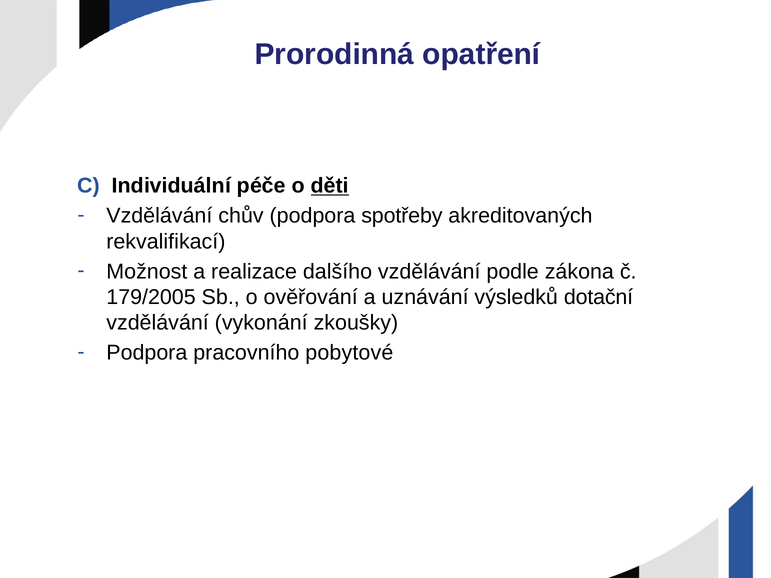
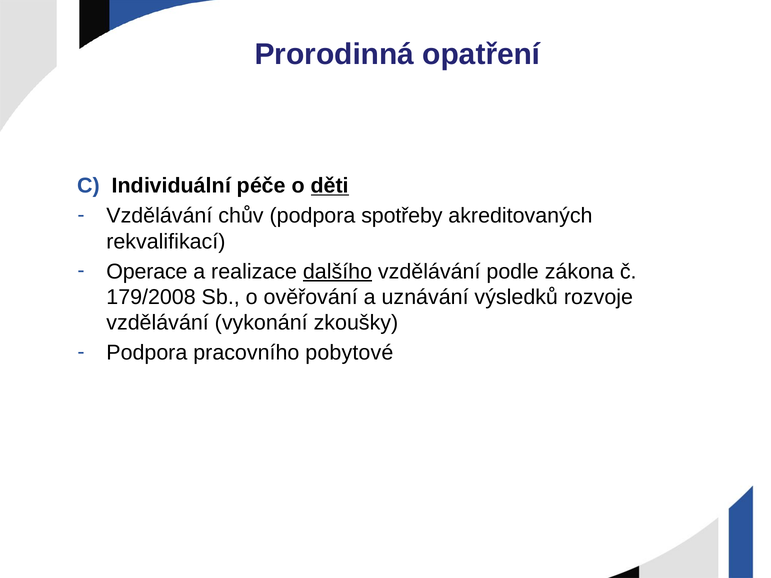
Možnost: Možnost -> Operace
dalšího underline: none -> present
179/2005: 179/2005 -> 179/2008
dotační: dotační -> rozvoje
